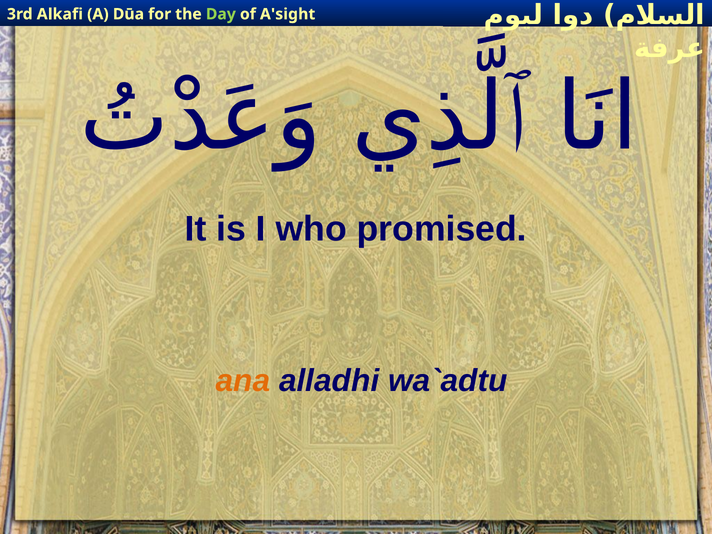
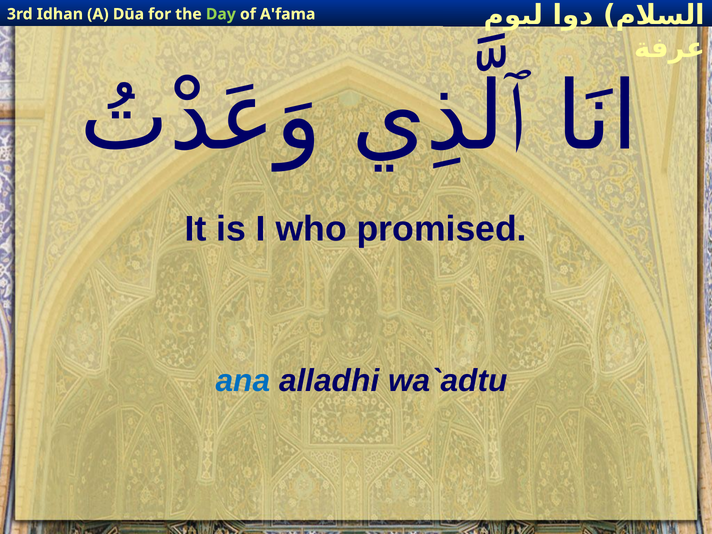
Alkafi: Alkafi -> Idhan
A'sight: A'sight -> A'fama
ana colour: orange -> blue
